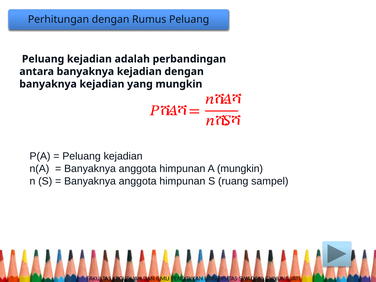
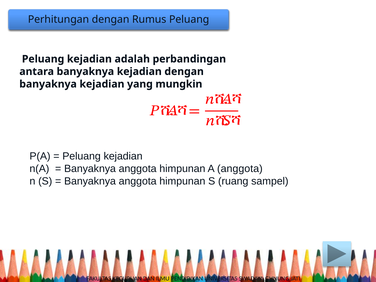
A mungkin: mungkin -> anggota
